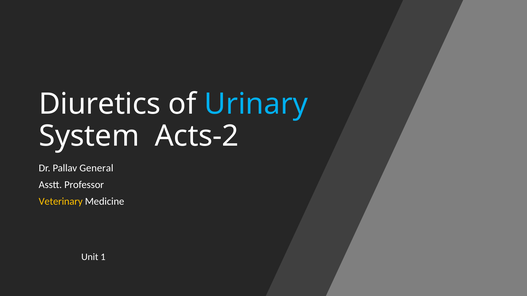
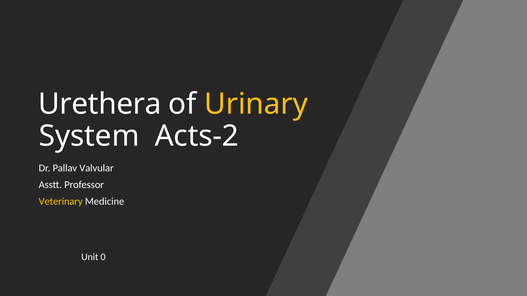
Diuretics: Diuretics -> Urethera
Urinary colour: light blue -> yellow
General: General -> Valvular
1: 1 -> 0
